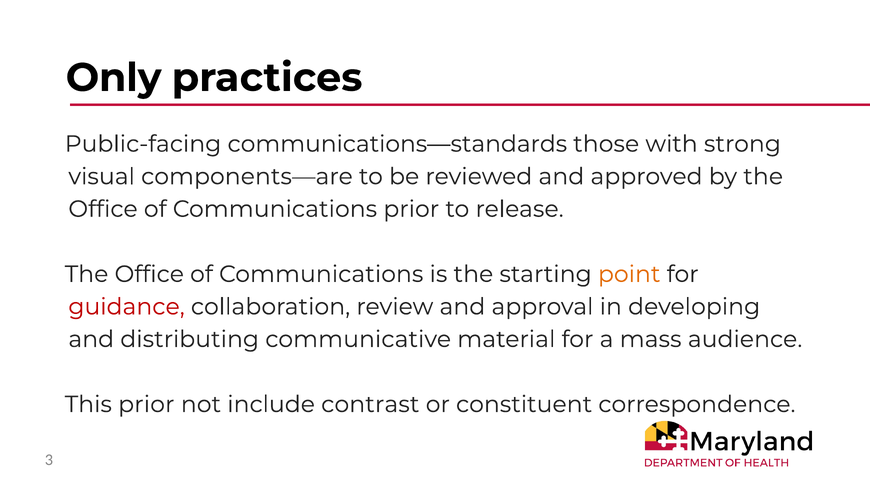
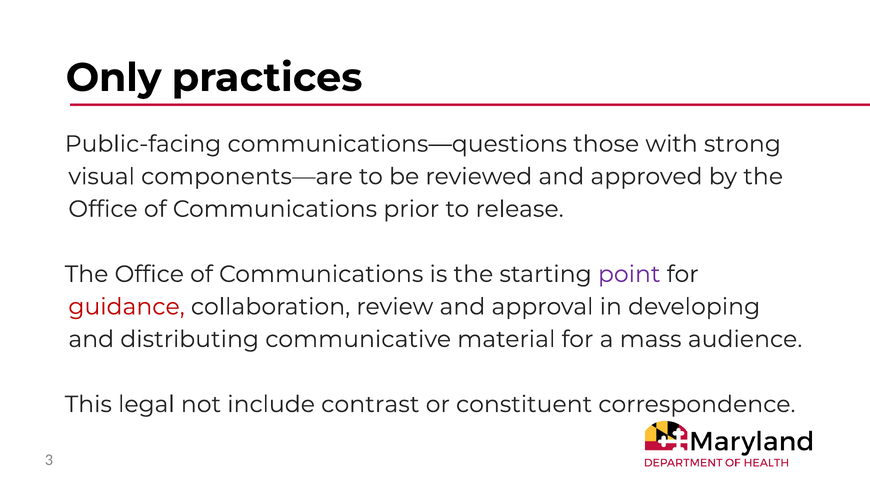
communications—standards: communications—standards -> communications—questions
point colour: orange -> purple
This prior: prior -> legal
